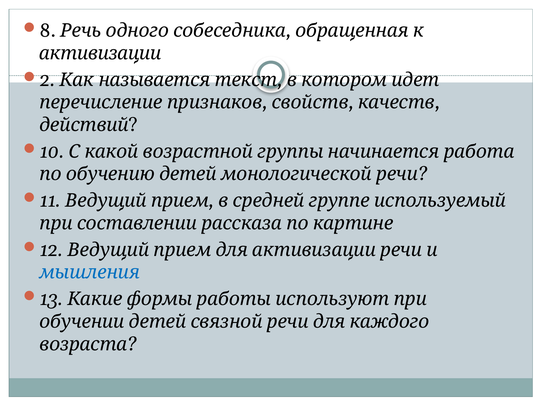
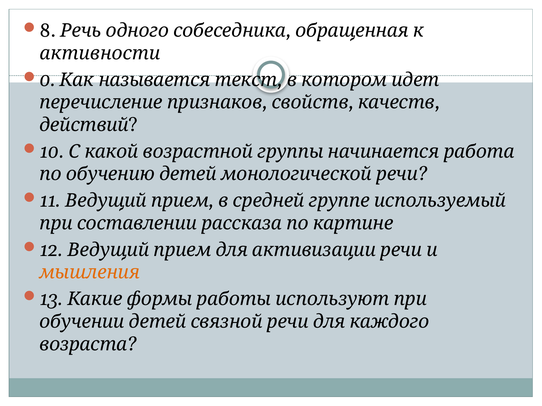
активизации: активизации -> активности
2: 2 -> 0
мышления colour: blue -> orange
